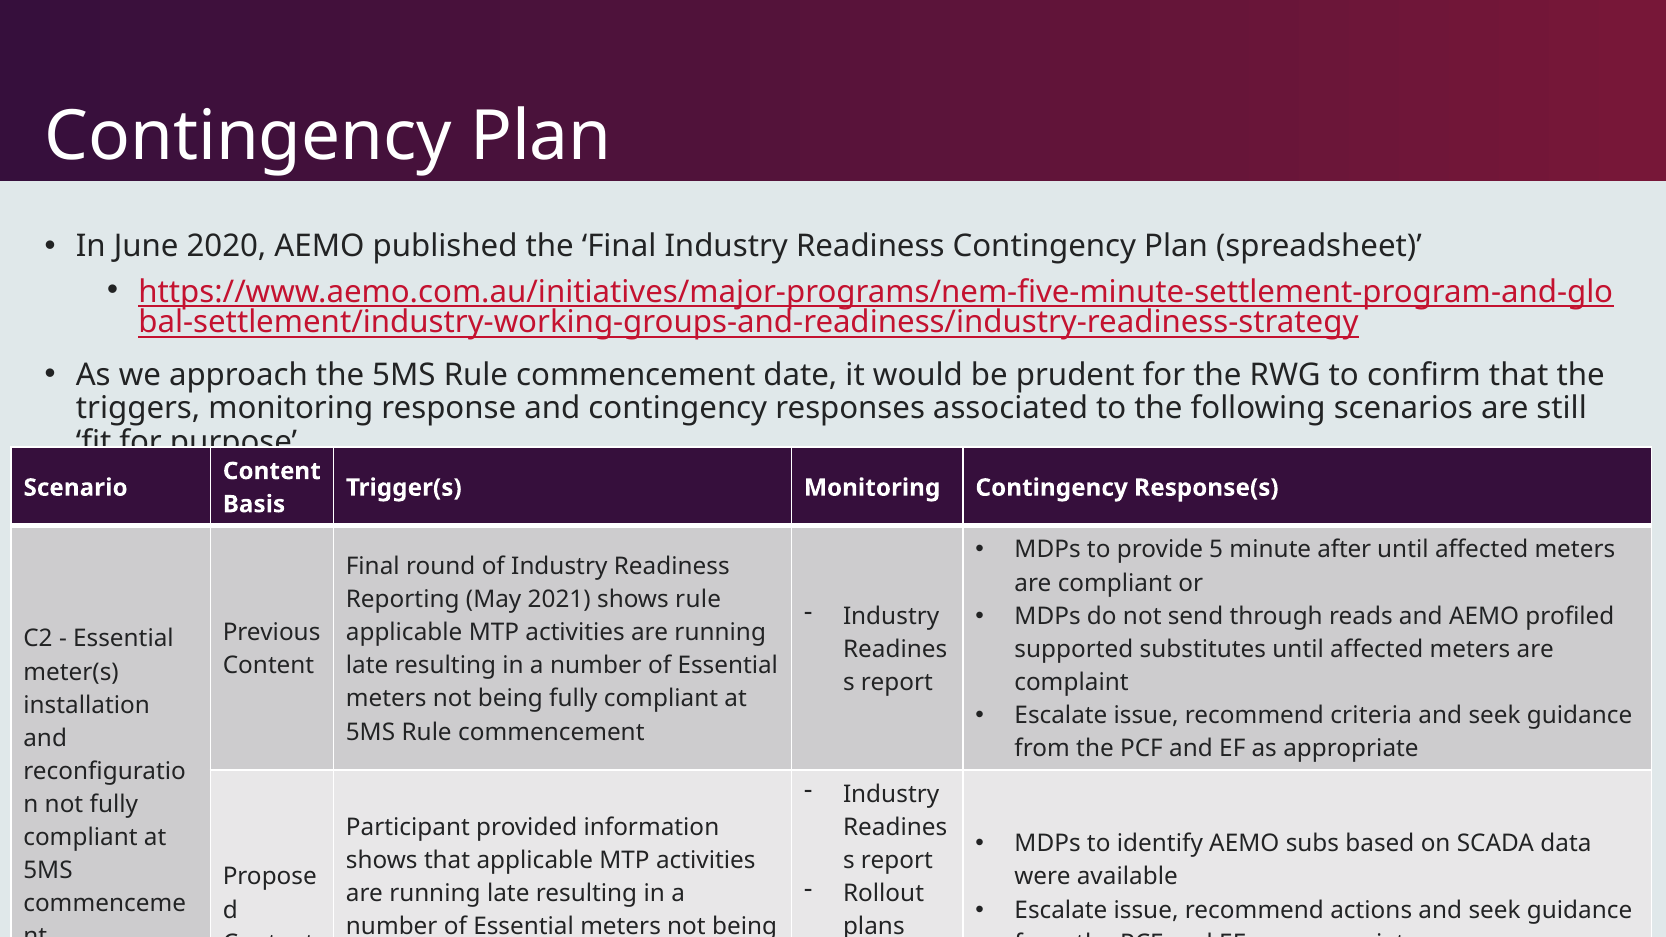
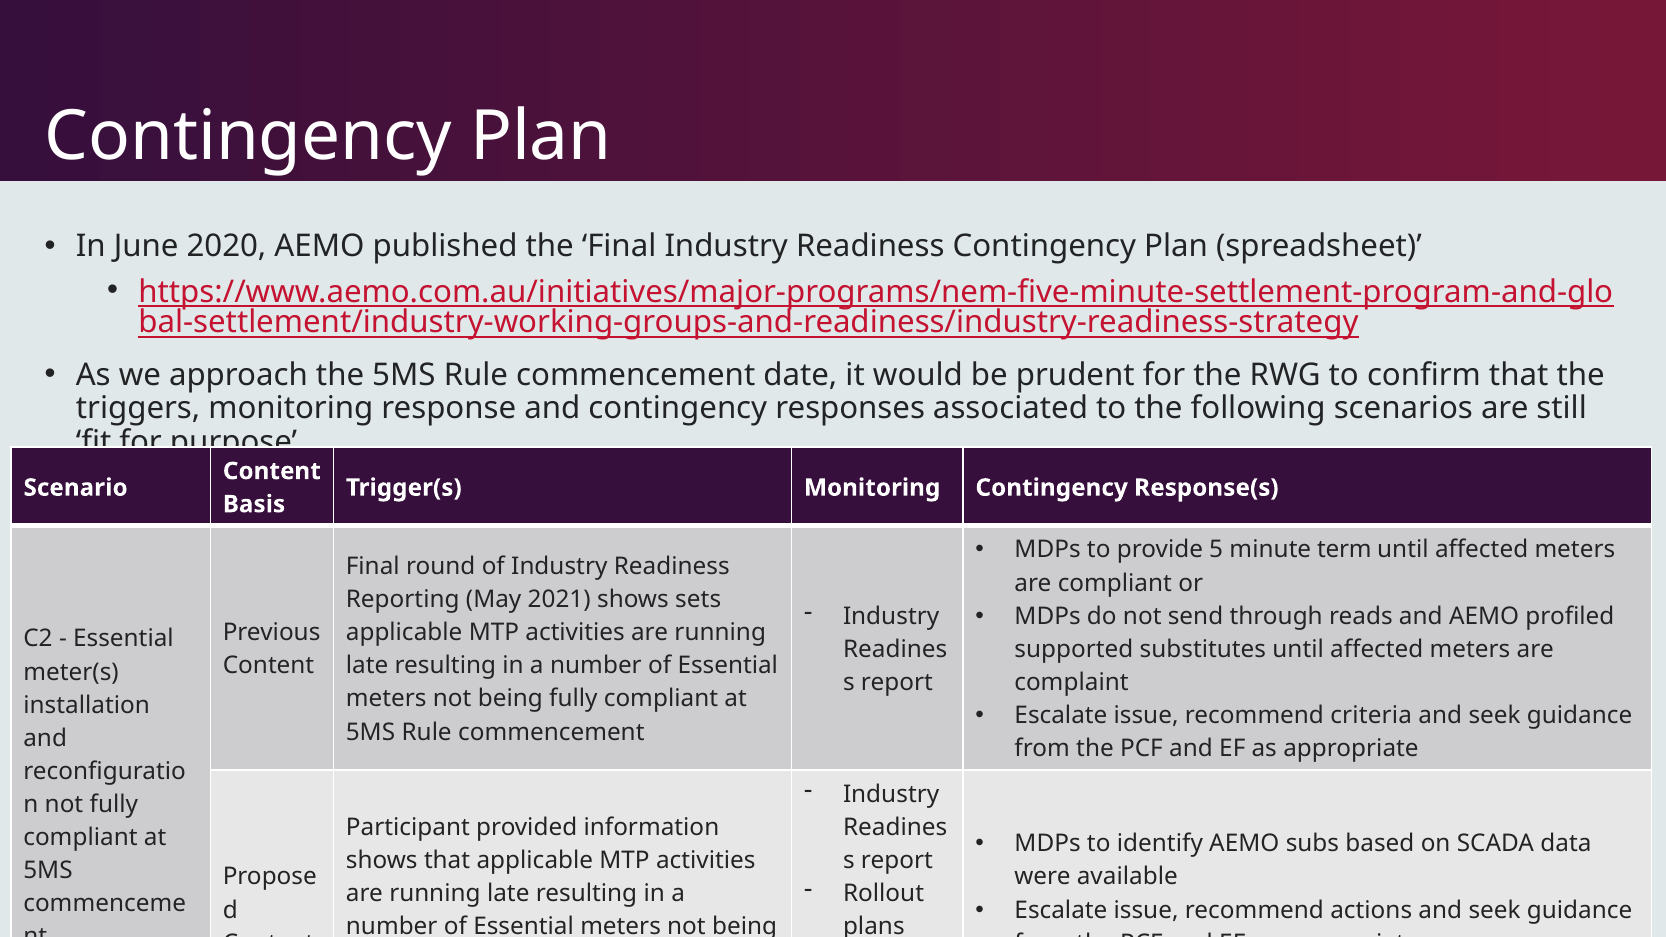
after: after -> term
shows rule: rule -> sets
